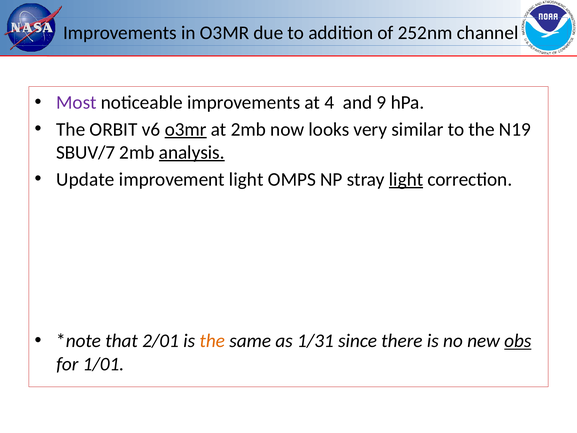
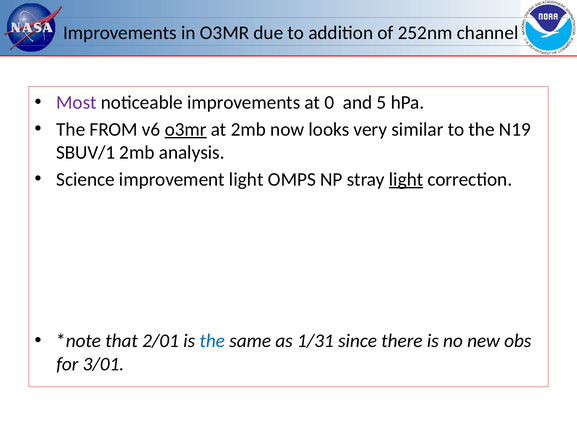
4: 4 -> 0
9: 9 -> 5
ORBIT: ORBIT -> FROM
SBUV/7: SBUV/7 -> SBUV/1
analysis underline: present -> none
Update: Update -> Science
the at (212, 341) colour: orange -> blue
obs underline: present -> none
1/01: 1/01 -> 3/01
